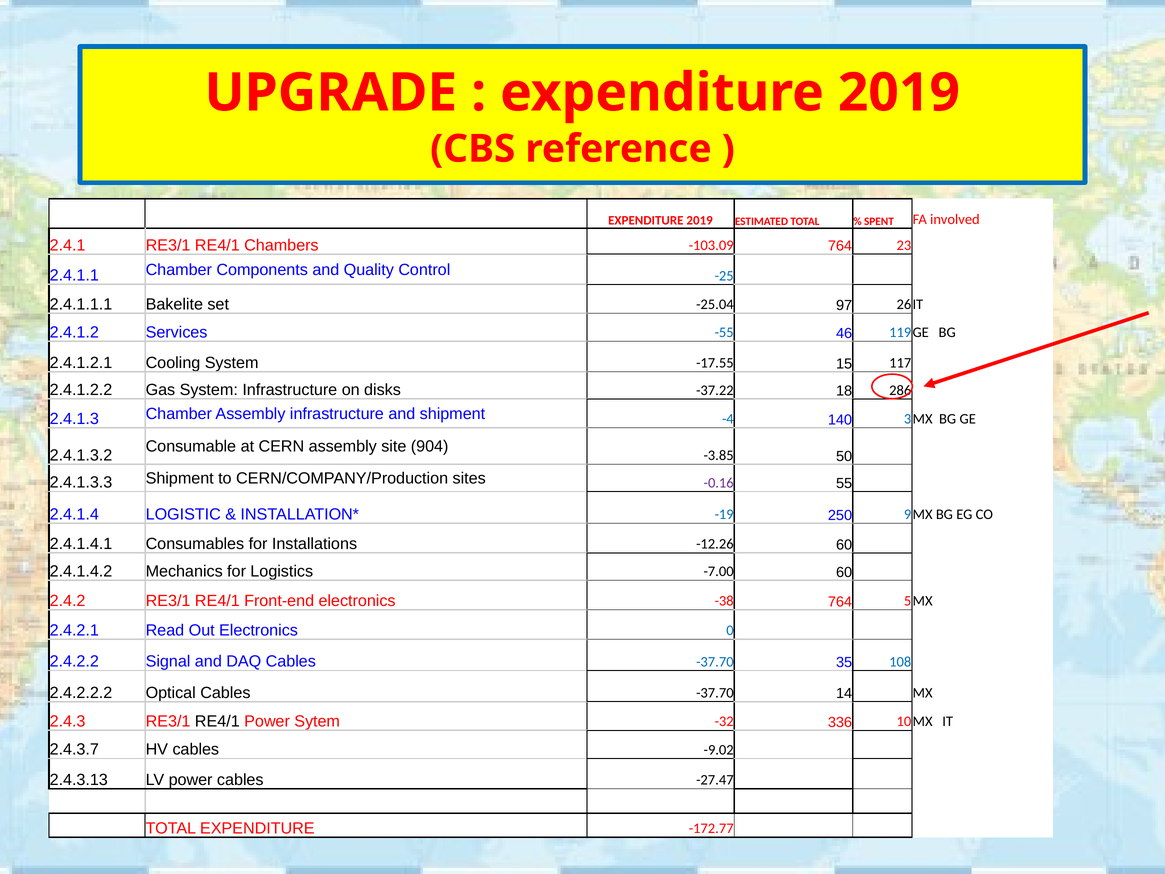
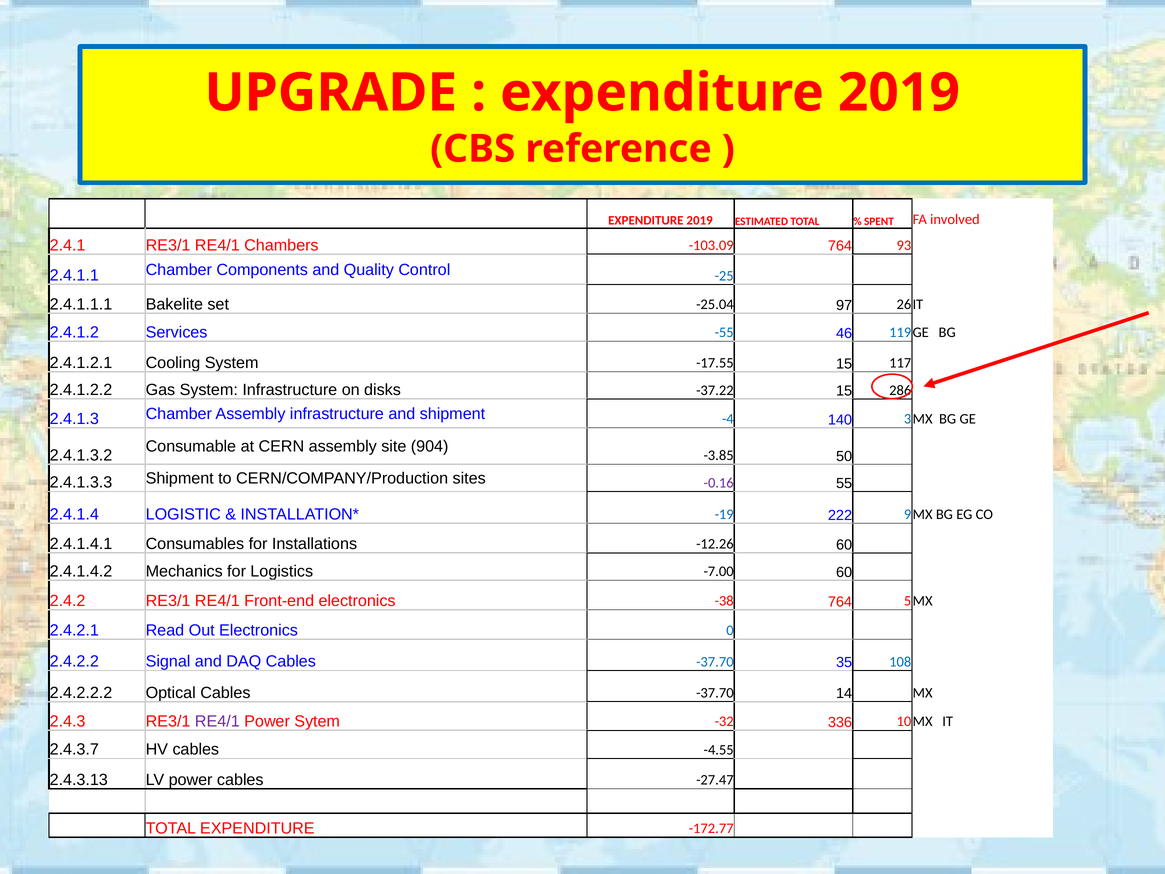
23: 23 -> 93
-37.22 18: 18 -> 15
250: 250 -> 222
RE4/1 at (217, 721) colour: black -> purple
-9.02: -9.02 -> -4.55
